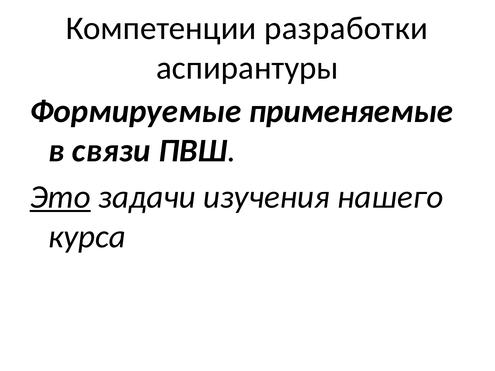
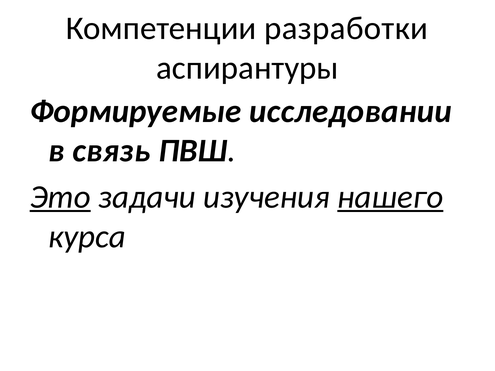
применяемые: применяемые -> исследовании
связи: связи -> связь
нашего underline: none -> present
